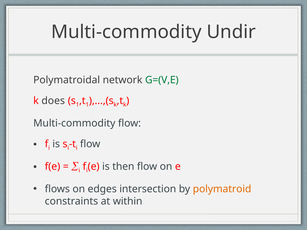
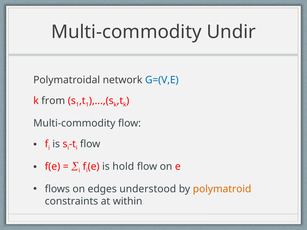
G=(V,E colour: green -> blue
does: does -> from
then: then -> hold
intersection: intersection -> understood
